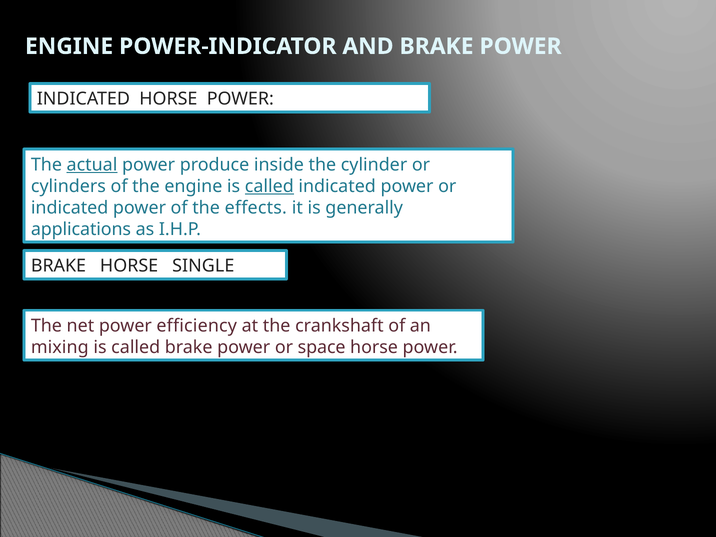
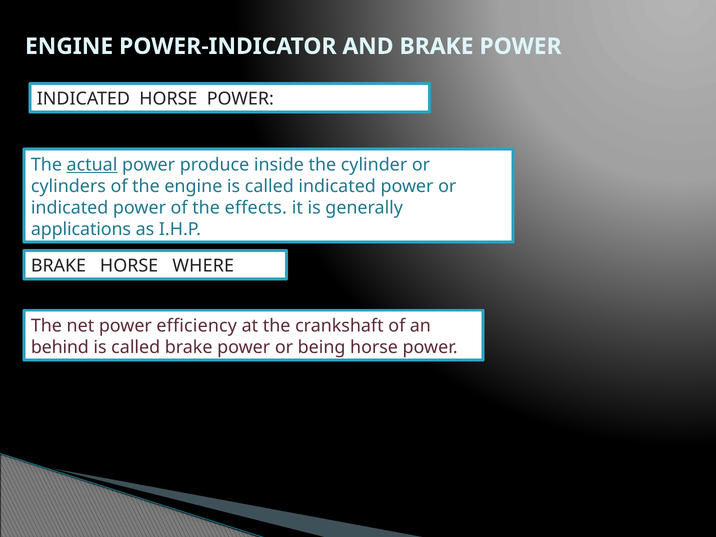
called at (269, 186) underline: present -> none
SINGLE: SINGLE -> WHERE
mixing: mixing -> behind
space: space -> being
